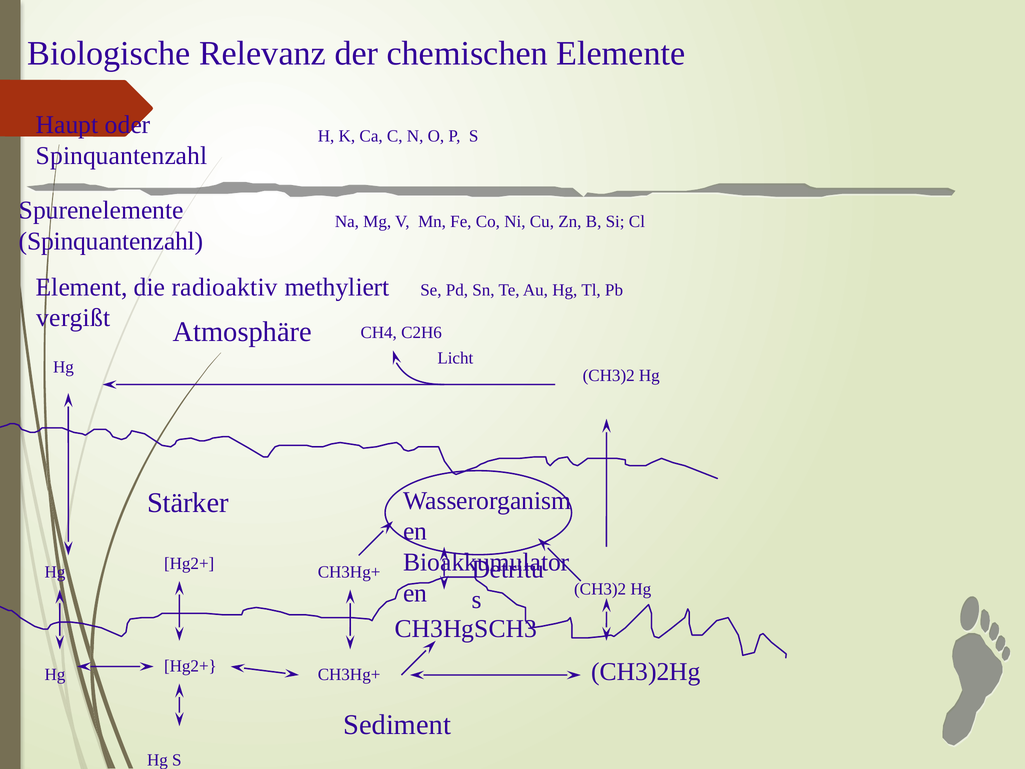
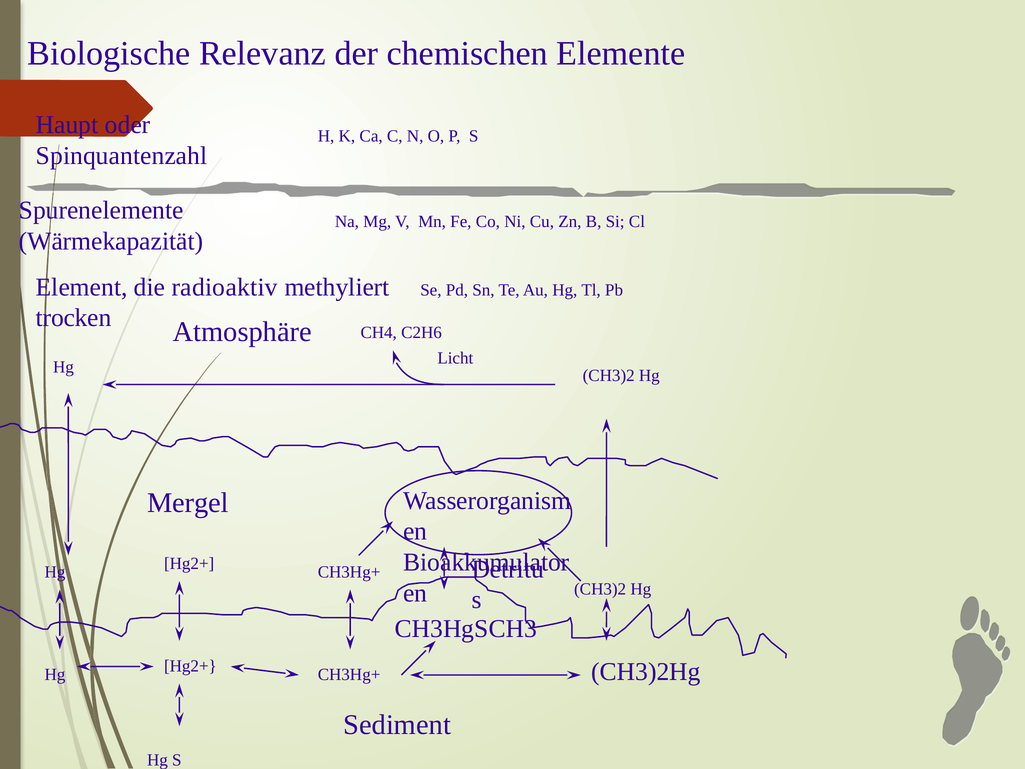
Spinquantenzahl at (111, 241): Spinquantenzahl -> Wärmekapazität
vergißt: vergißt -> trocken
Stärker: Stärker -> Mergel
